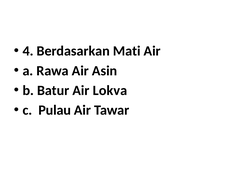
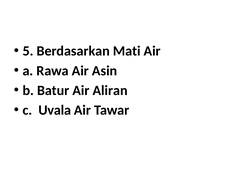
4: 4 -> 5
Lokva: Lokva -> Aliran
Pulau: Pulau -> Uvala
